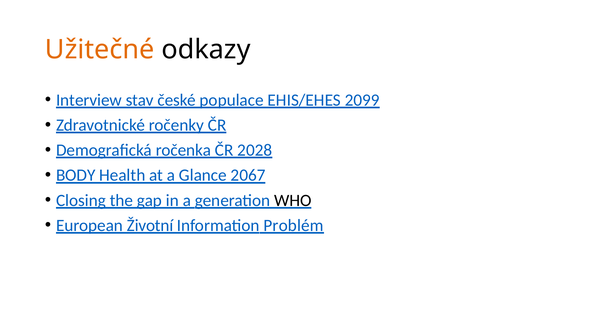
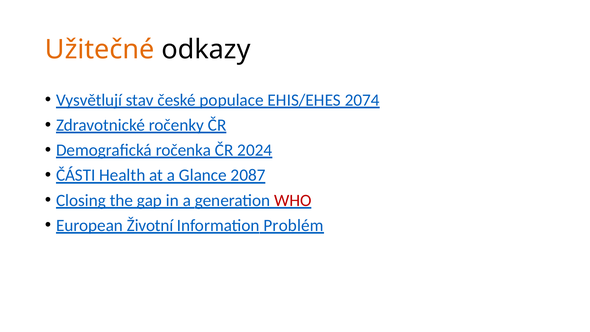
Interview: Interview -> Vysvětlují
2099: 2099 -> 2074
2028: 2028 -> 2024
BODY: BODY -> ČÁSTI
2067: 2067 -> 2087
WHO colour: black -> red
